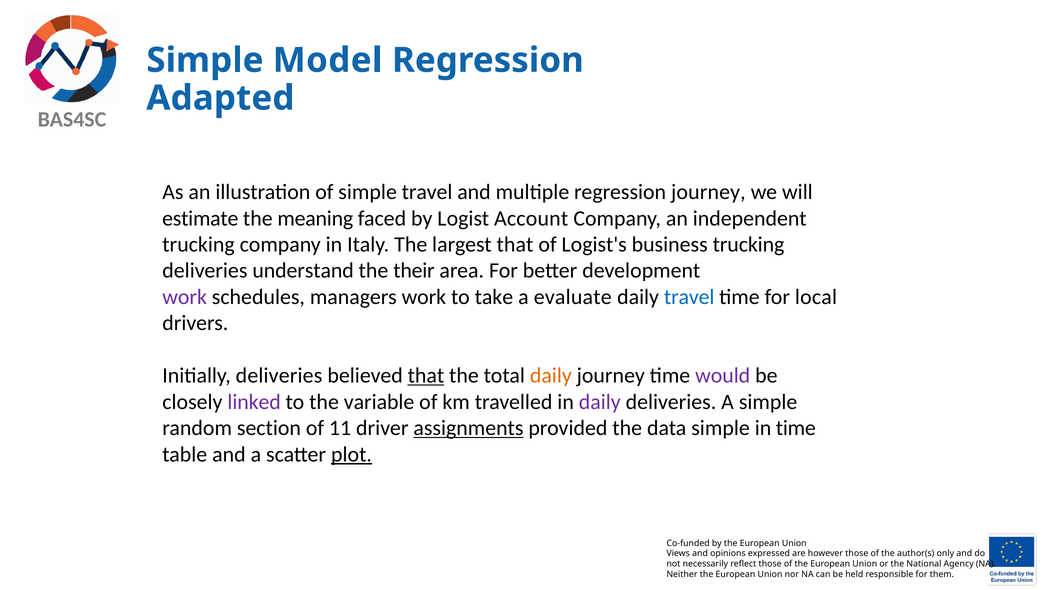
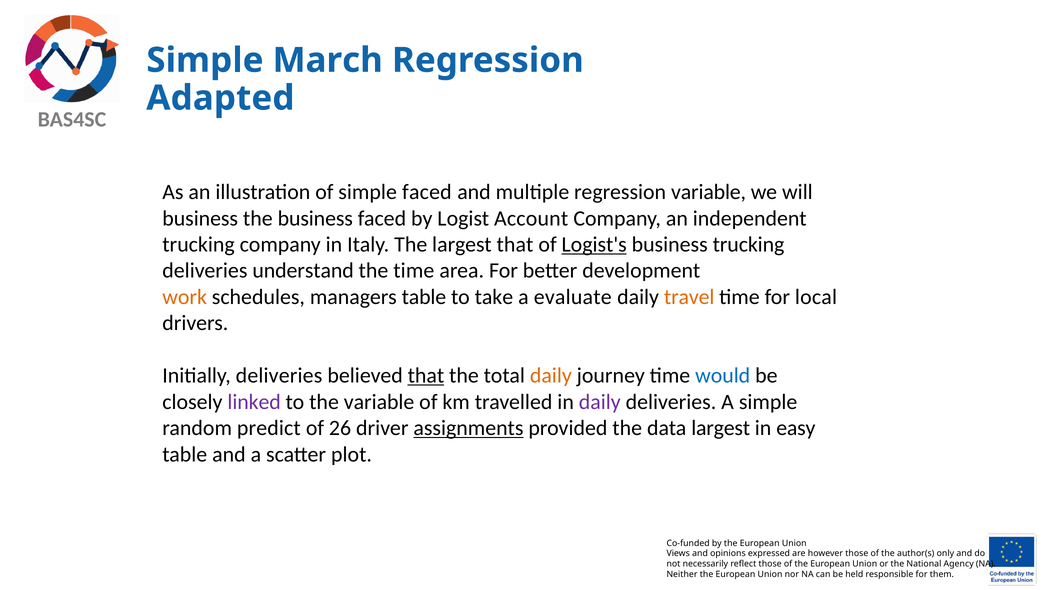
Model: Model -> March
simple travel: travel -> faced
regression journey: journey -> variable
estimate at (200, 218): estimate -> business
the meaning: meaning -> business
Logist's underline: none -> present
the their: their -> time
work at (185, 297) colour: purple -> orange
managers work: work -> table
travel at (689, 297) colour: blue -> orange
would colour: purple -> blue
section: section -> predict
11: 11 -> 26
data simple: simple -> largest
in time: time -> easy
plot underline: present -> none
